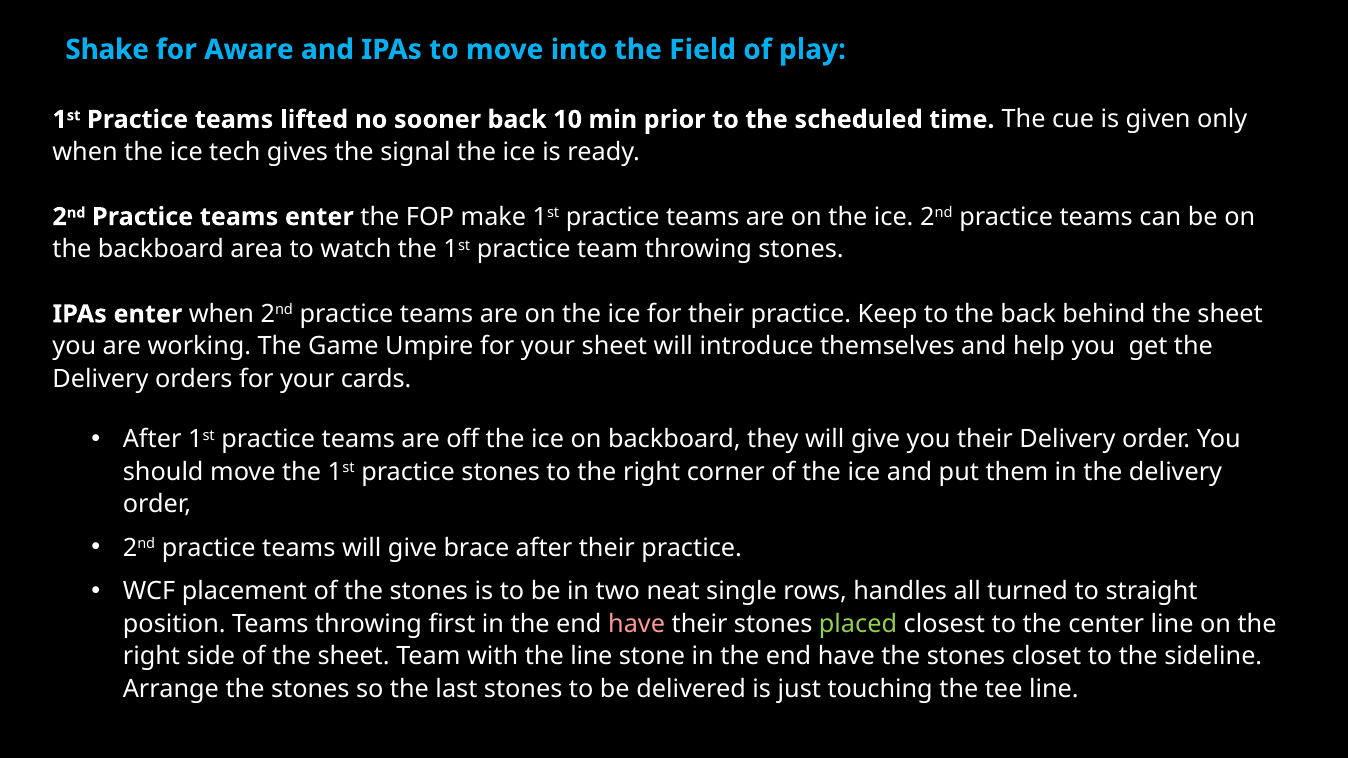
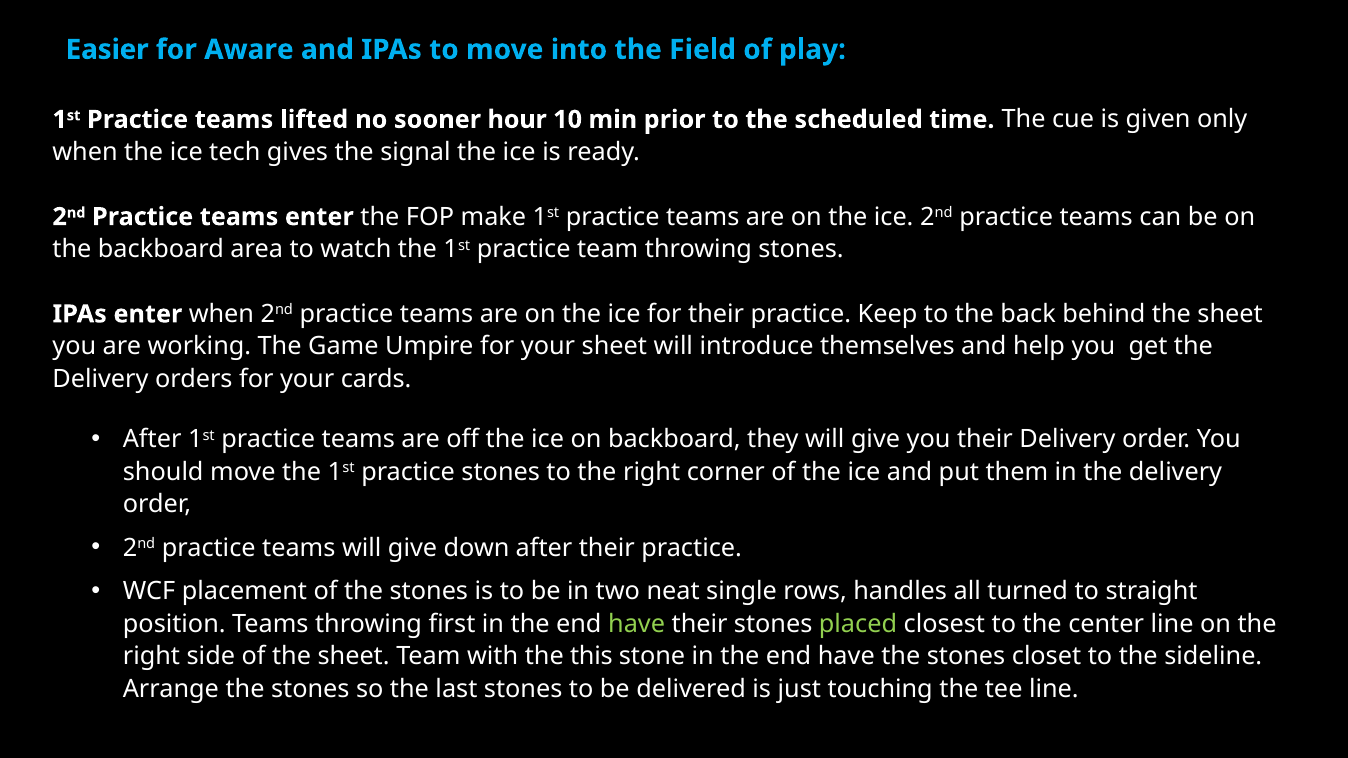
Shake: Shake -> Easier
sooner back: back -> hour
brace: brace -> down
have at (637, 624) colour: pink -> light green
the line: line -> this
